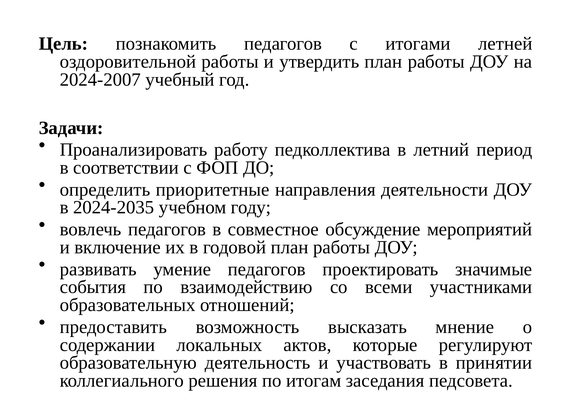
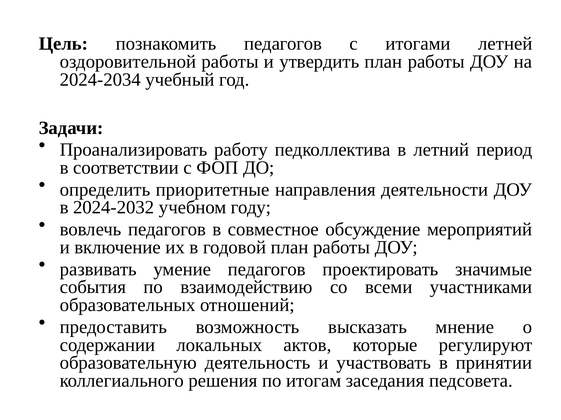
2024-2007: 2024-2007 -> 2024-2034
2024-2035: 2024-2035 -> 2024-2032
